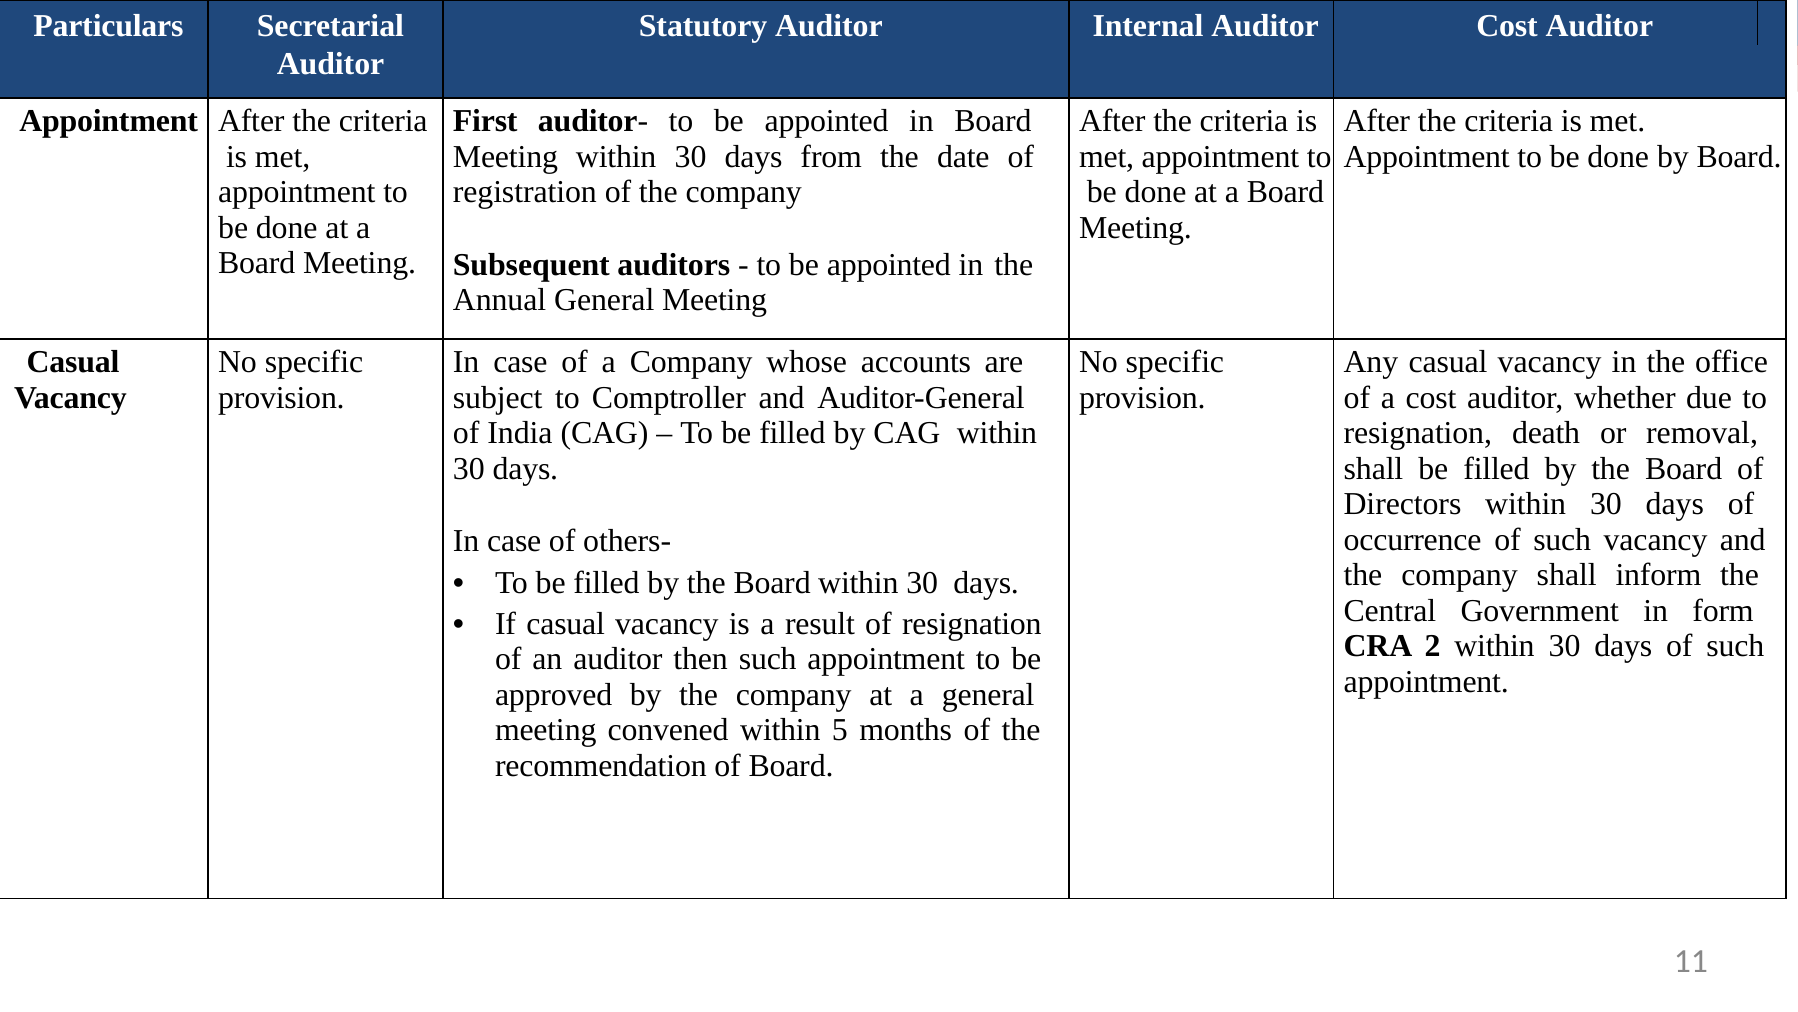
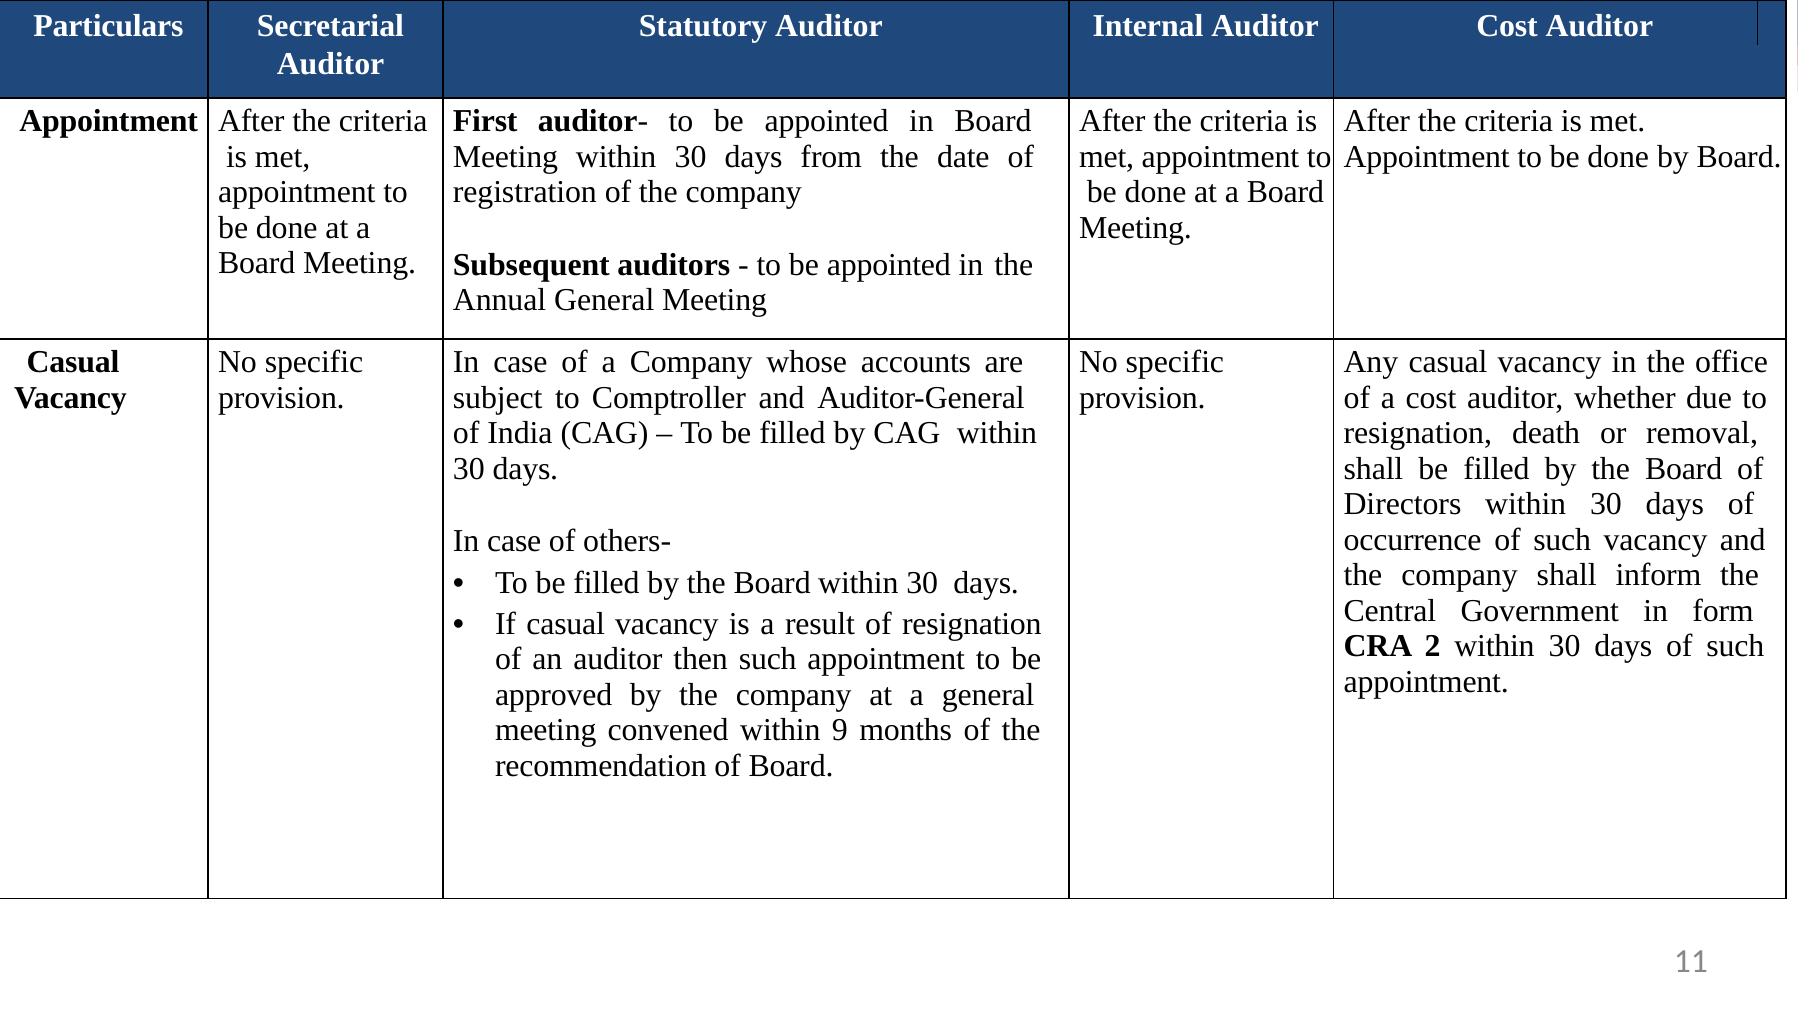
5: 5 -> 9
